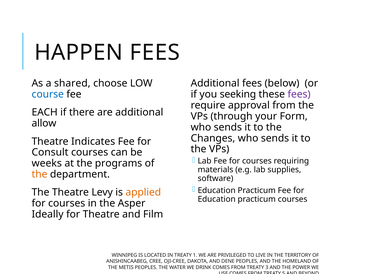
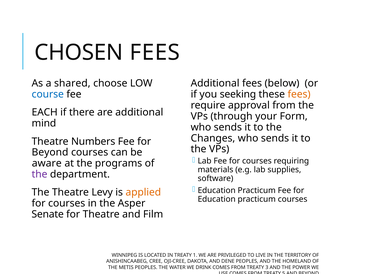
HAPPEN: HAPPEN -> CHOSEN
fees at (299, 94) colour: purple -> orange
allow: allow -> mind
Indicates: Indicates -> Numbers
Consult at (50, 153): Consult -> Beyond
weeks: weeks -> aware
the at (40, 175) colour: orange -> purple
Ideally: Ideally -> Senate
